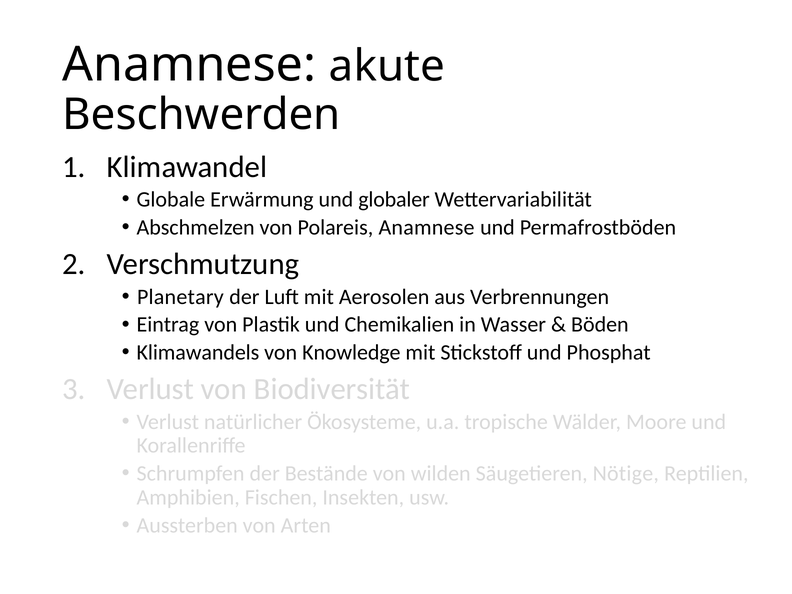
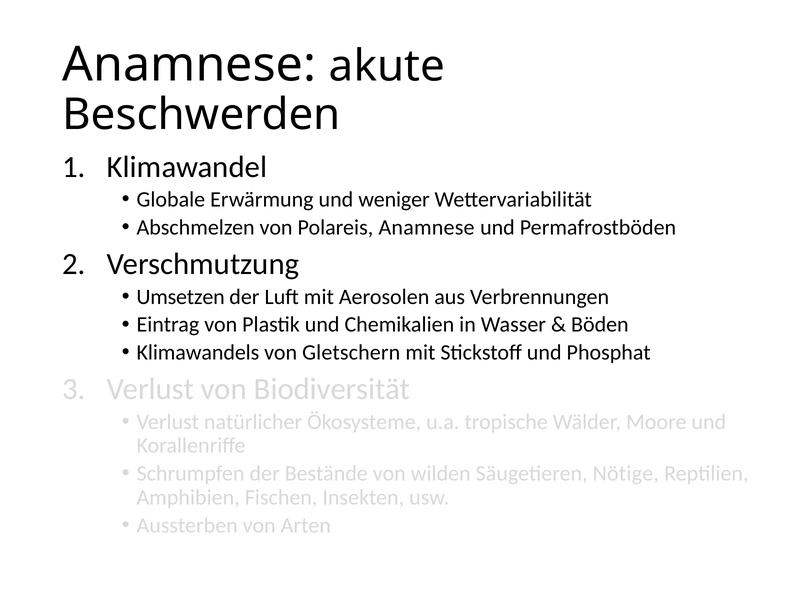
globaler: globaler -> weniger
Planetary: Planetary -> Umsetzen
Knowledge: Knowledge -> Gletschern
